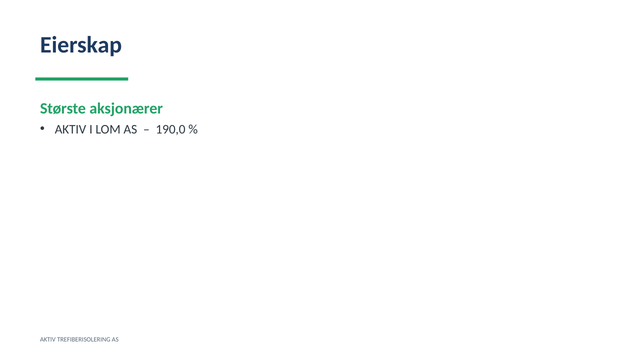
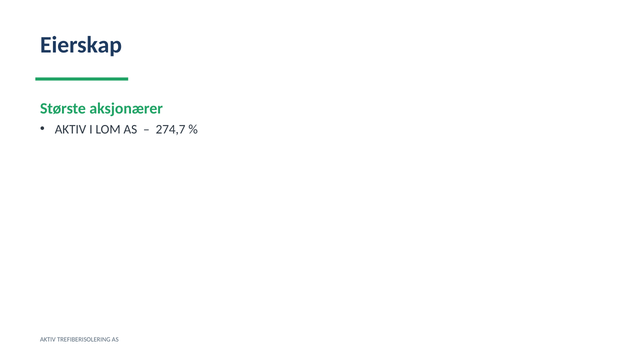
190,0: 190,0 -> 274,7
